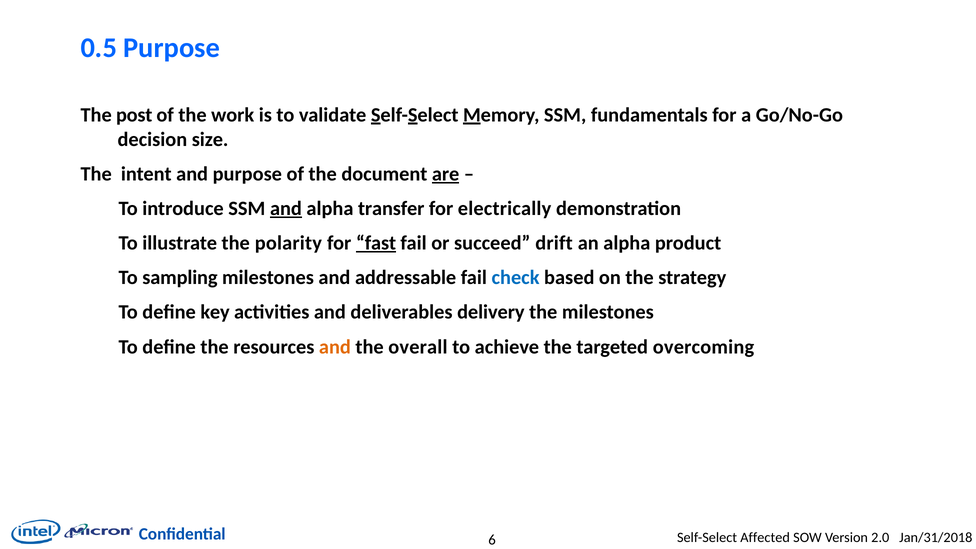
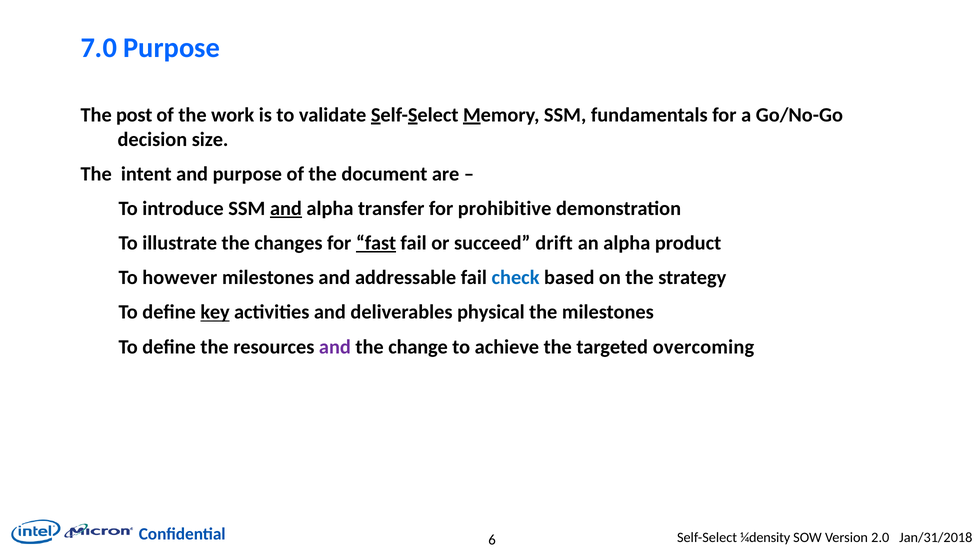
0.5: 0.5 -> 7.0
are underline: present -> none
electrically: electrically -> prohibitive
polarity: polarity -> changes
sampling: sampling -> however
key underline: none -> present
delivery: delivery -> physical
and at (335, 347) colour: orange -> purple
overall: overall -> change
Affected: Affected -> ¼density
